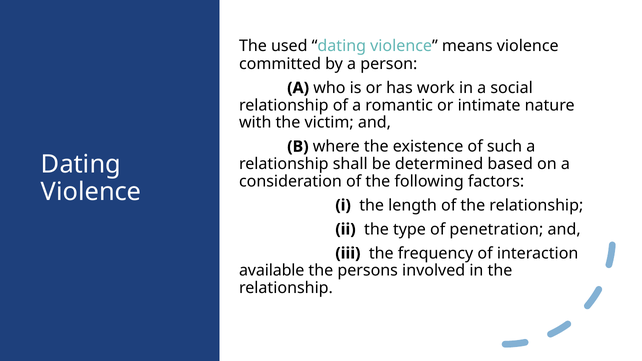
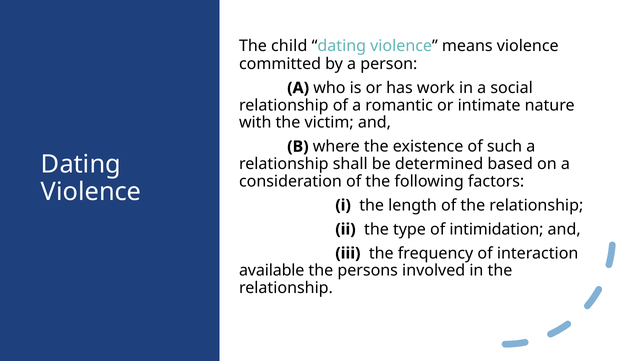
used: used -> child
penetration: penetration -> intimidation
